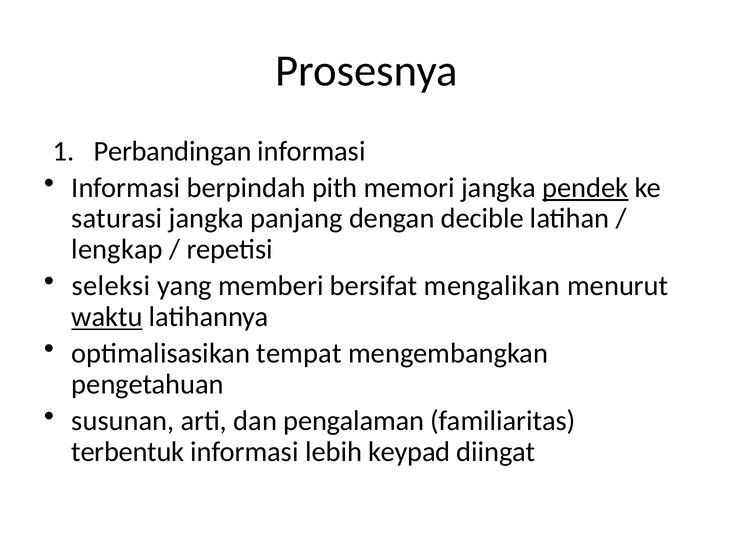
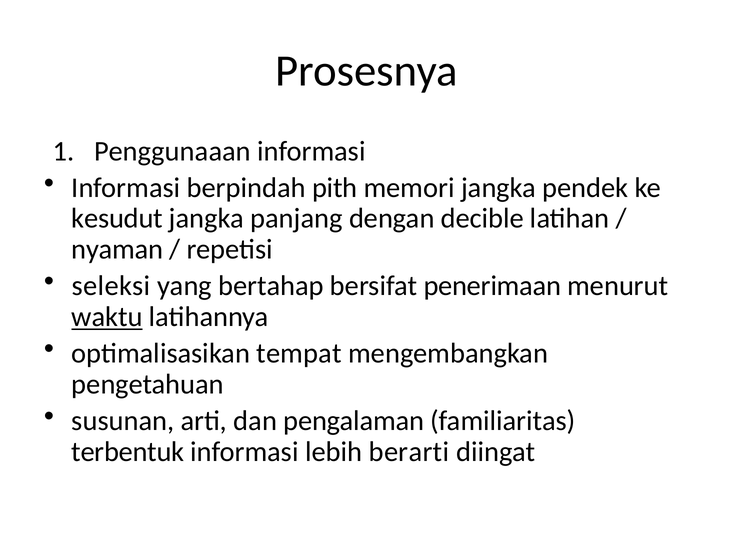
Perbandingan: Perbandingan -> Penggunaaan
pendek underline: present -> none
saturasi: saturasi -> kesudut
lengkap: lengkap -> nyaman
memberi: memberi -> bertahap
mengalikan: mengalikan -> penerimaan
keypad: keypad -> berarti
